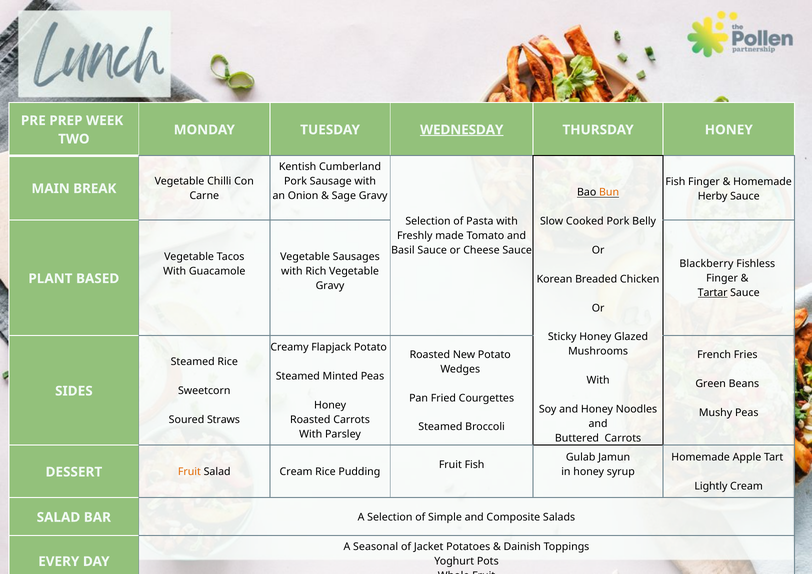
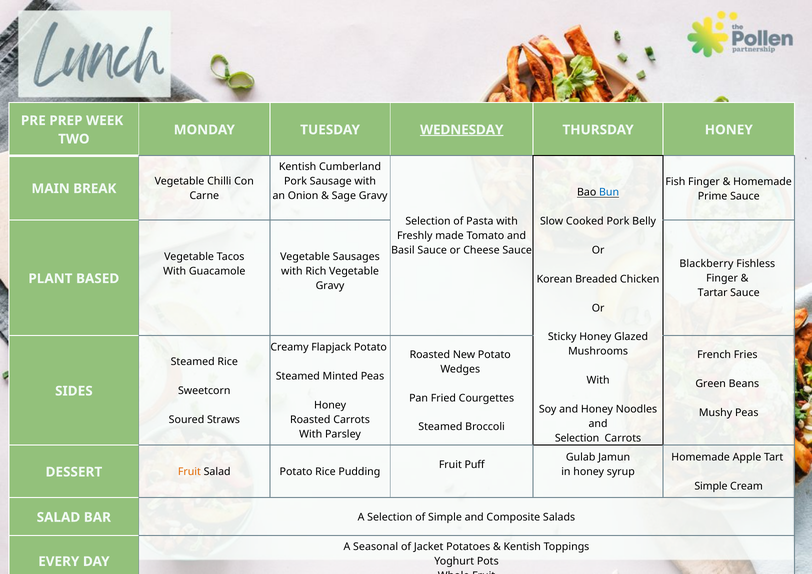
Bun colour: orange -> blue
Herby: Herby -> Prime
Tartar underline: present -> none
Buttered at (577, 438): Buttered -> Selection
Fruit Fish: Fish -> Puff
Salad Cream: Cream -> Potato
Lightly at (711, 486): Lightly -> Simple
Dainish at (522, 547): Dainish -> Kentish
